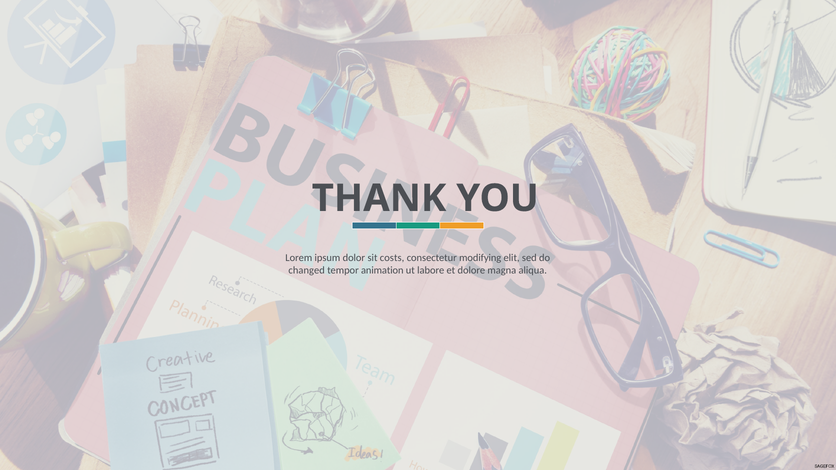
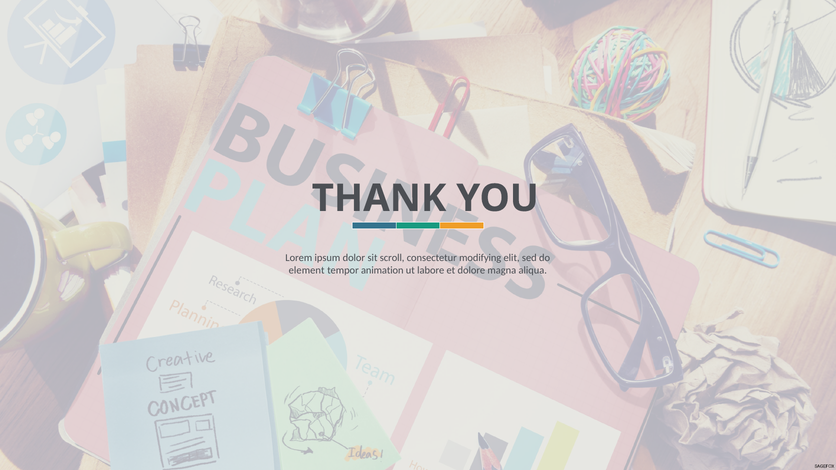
costs: costs -> scroll
changed: changed -> element
